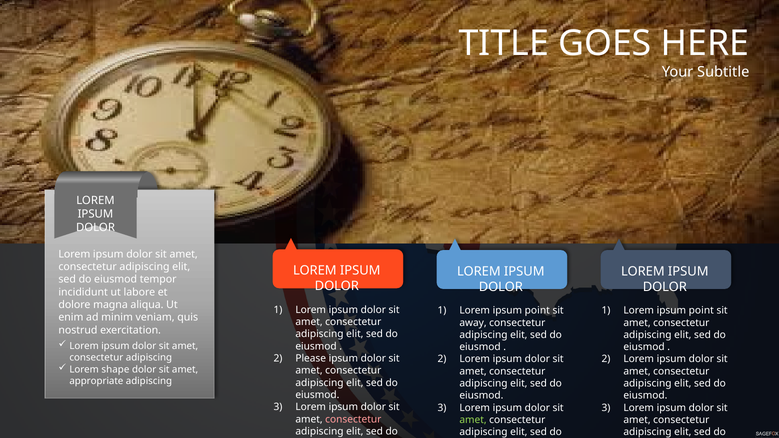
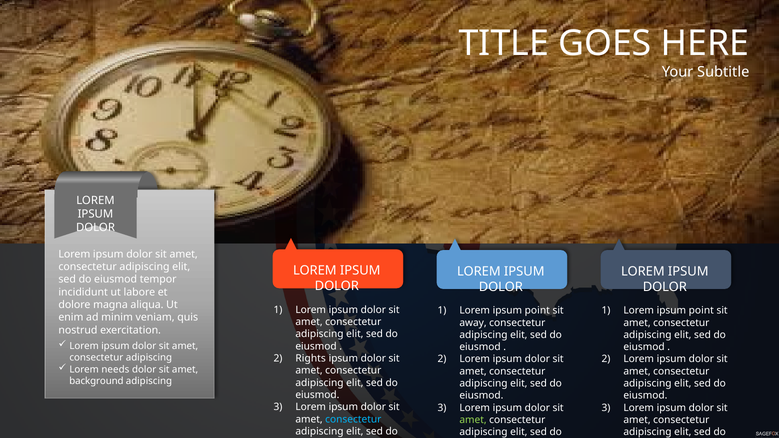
Please: Please -> Rights
shape: shape -> needs
appropriate: appropriate -> background
consectetur at (353, 419) colour: pink -> light blue
